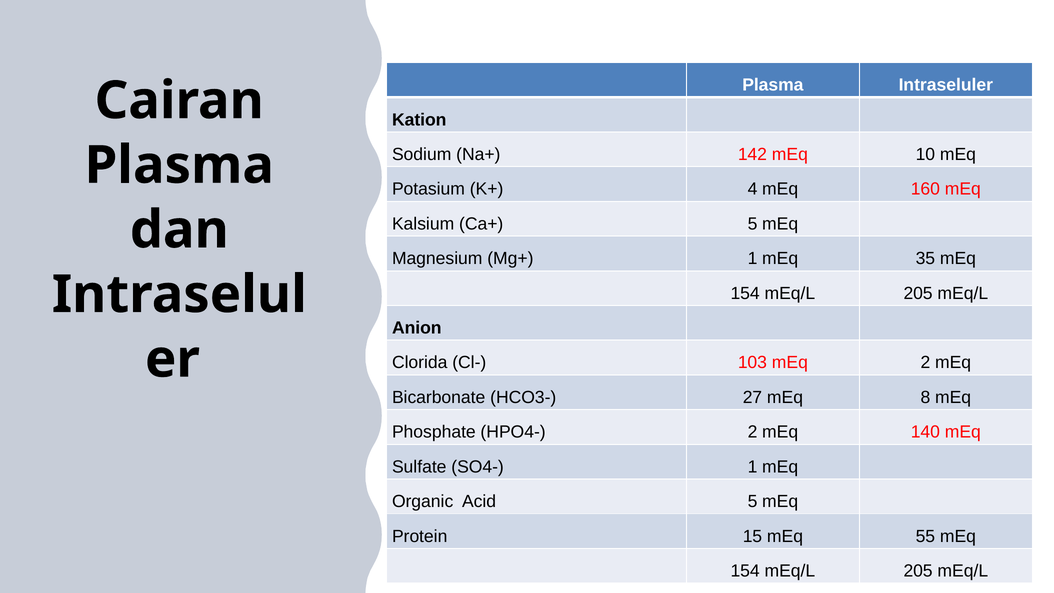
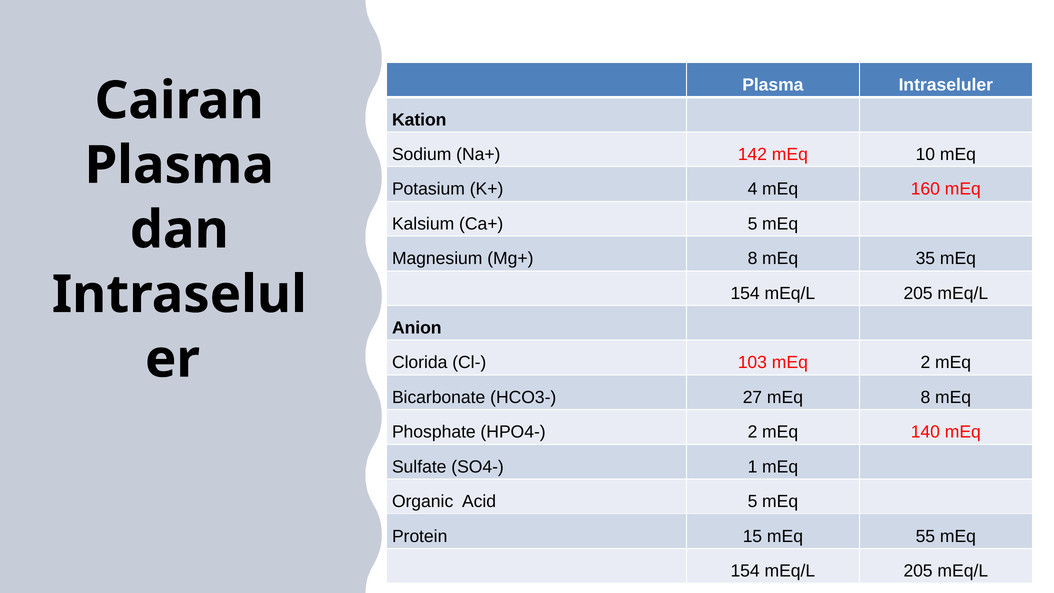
Mg+ 1: 1 -> 8
